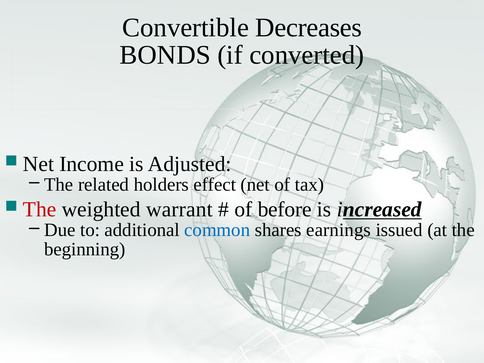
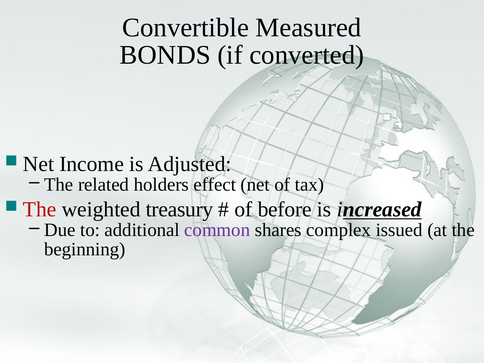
Decreases: Decreases -> Measured
warrant: warrant -> treasury
common colour: blue -> purple
earnings: earnings -> complex
